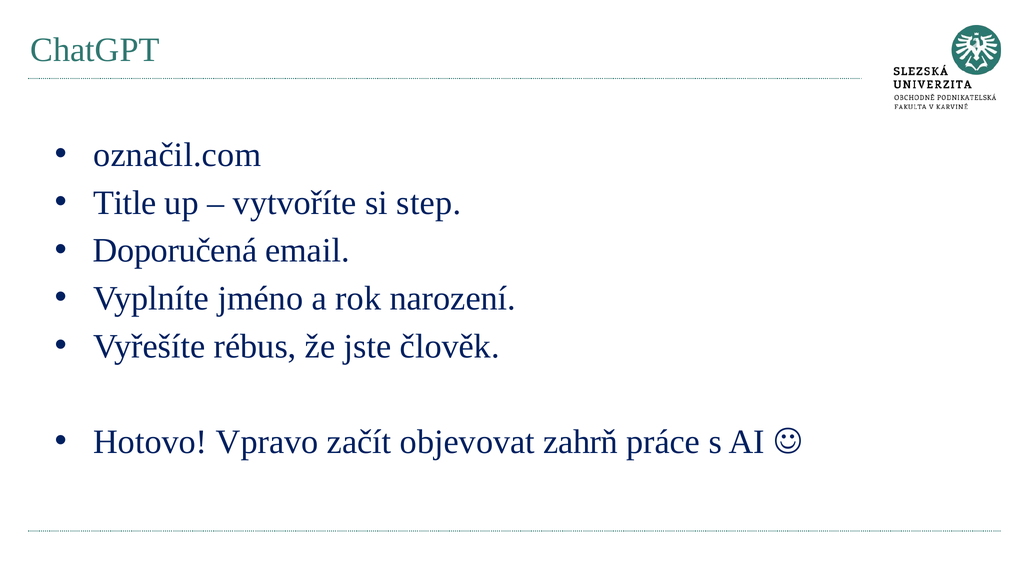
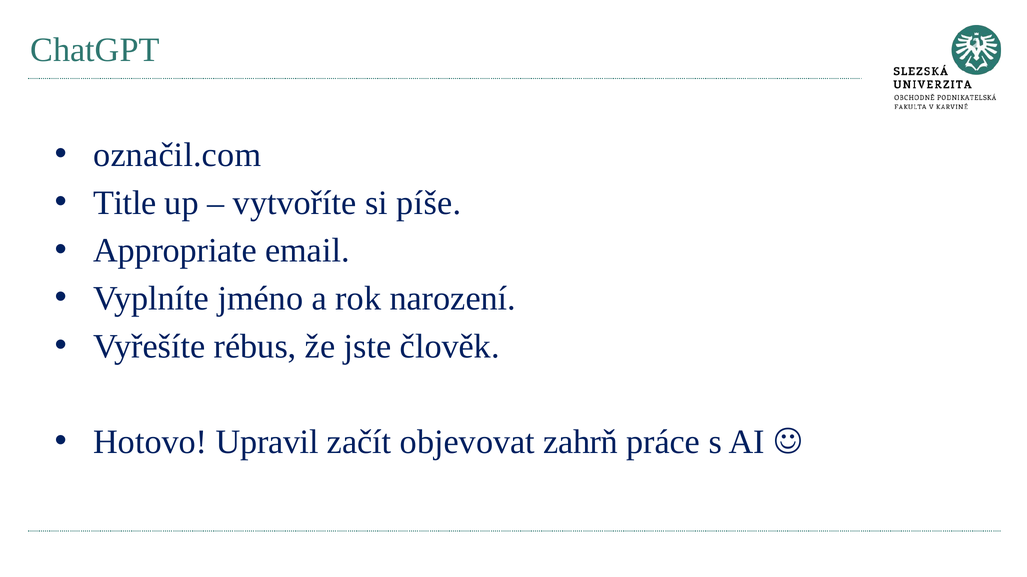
step: step -> píše
Doporučená: Doporučená -> Appropriate
Vpravo: Vpravo -> Upravil
